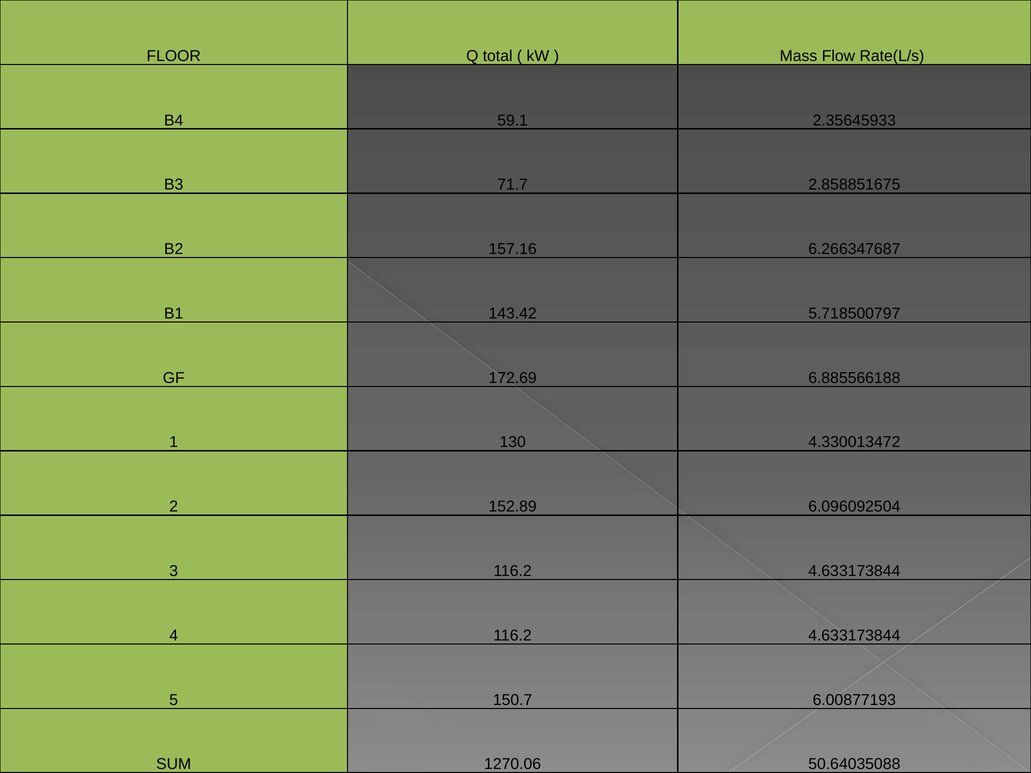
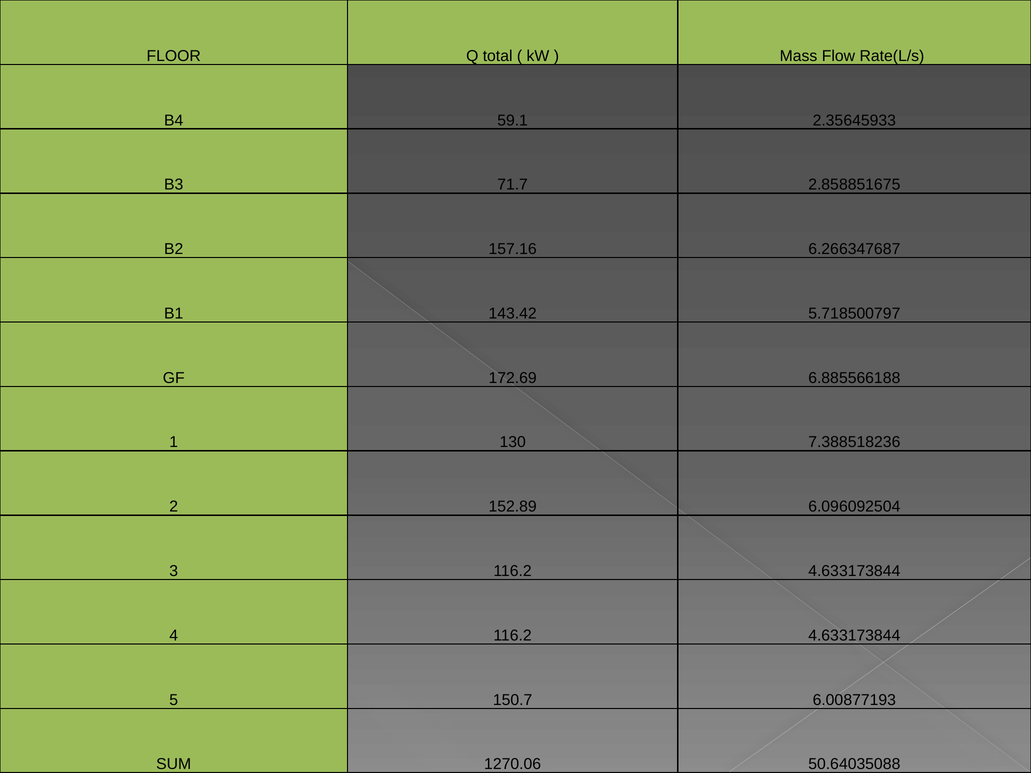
4.330013472: 4.330013472 -> 7.388518236
